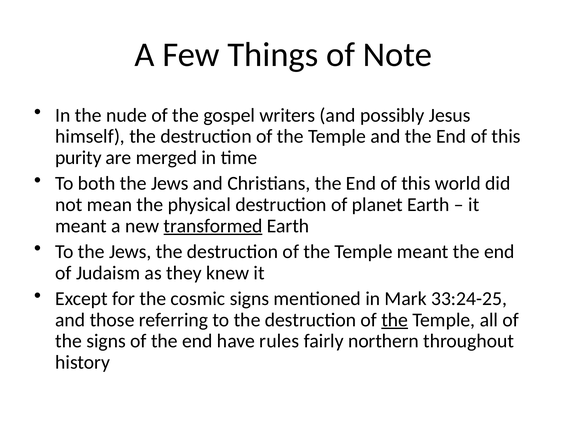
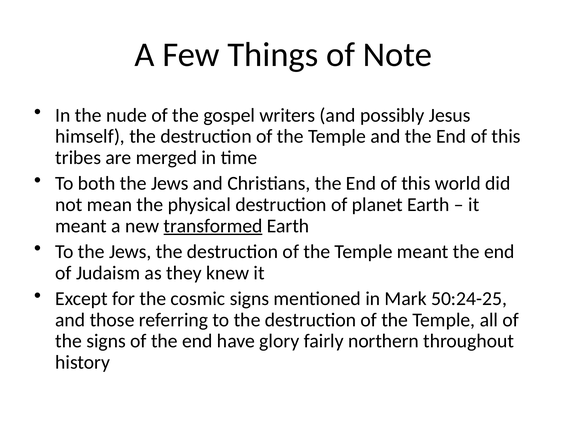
purity: purity -> tribes
33:24-25: 33:24-25 -> 50:24-25
the at (395, 320) underline: present -> none
rules: rules -> glory
